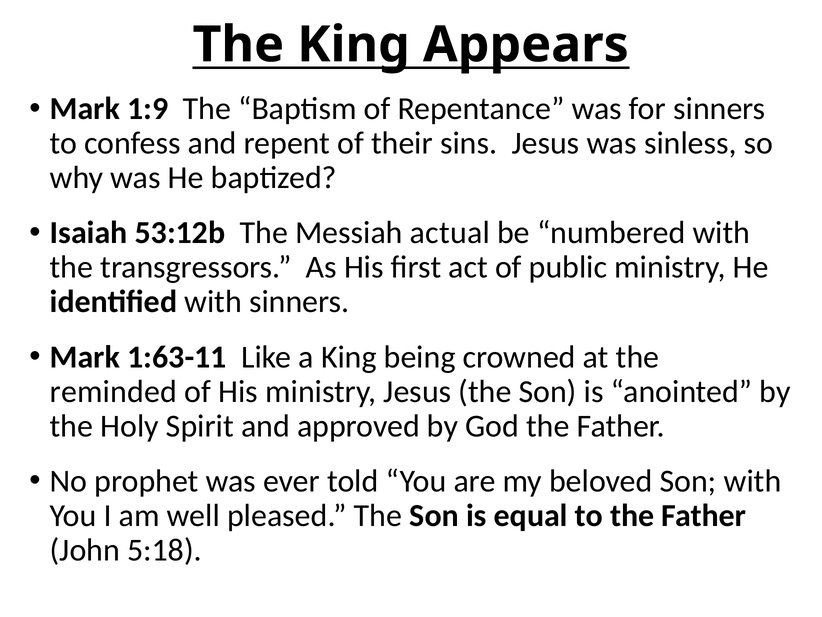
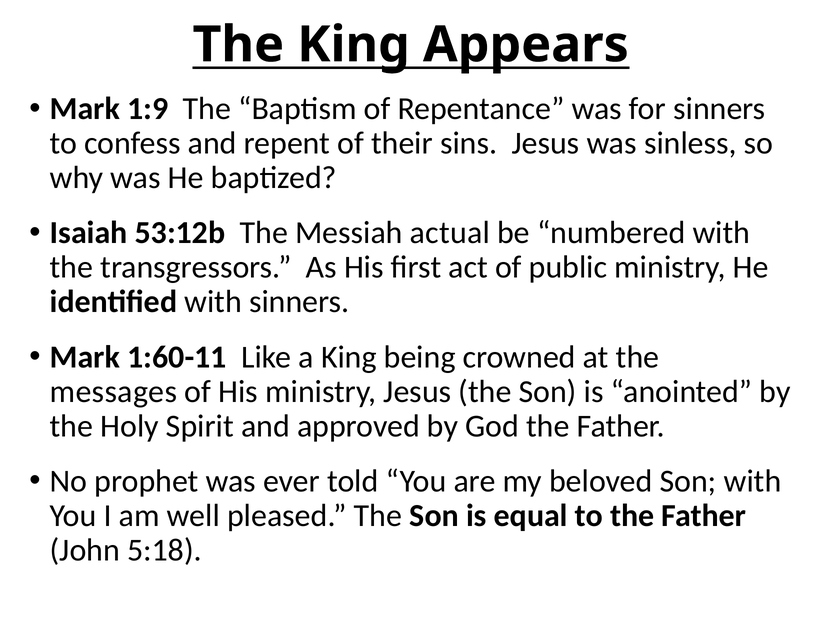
1:63-11: 1:63-11 -> 1:60-11
reminded: reminded -> messages
